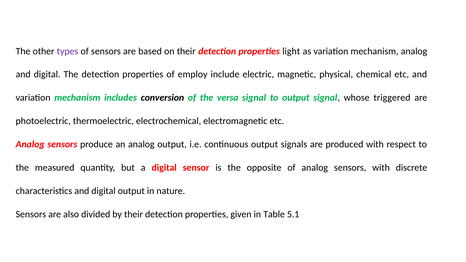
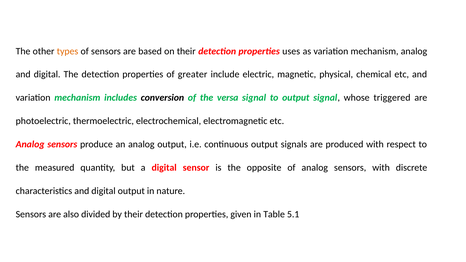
types colour: purple -> orange
light: light -> uses
employ: employ -> greater
